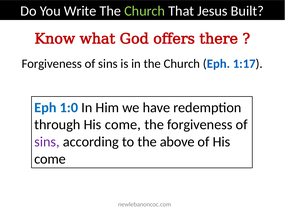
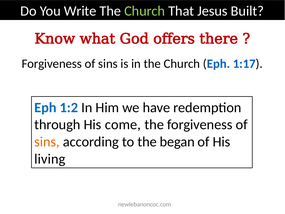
1:0: 1:0 -> 1:2
sins at (47, 142) colour: purple -> orange
above: above -> began
come at (50, 159): come -> living
